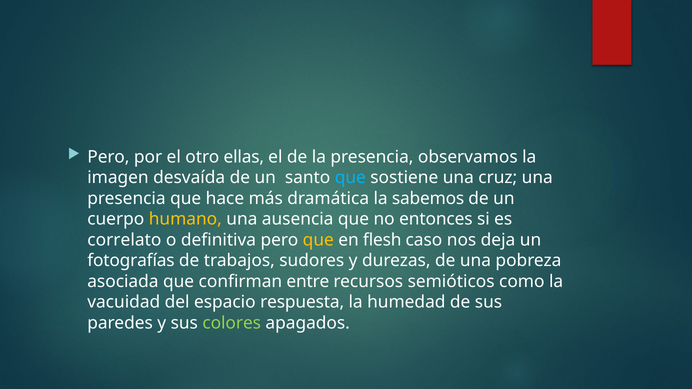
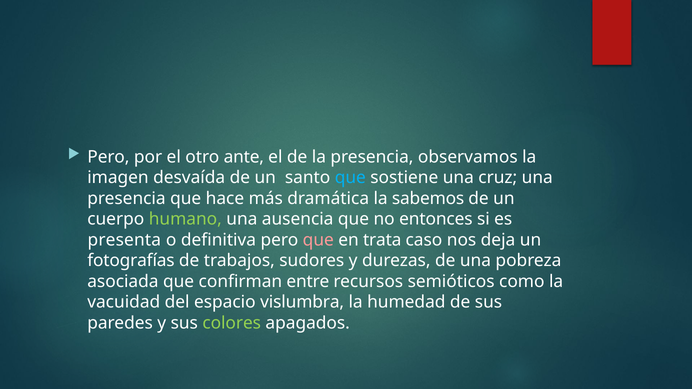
ellas: ellas -> ante
humano colour: yellow -> light green
correlato: correlato -> presenta
que at (318, 240) colour: yellow -> pink
flesh: flesh -> trata
respuesta: respuesta -> vislumbra
